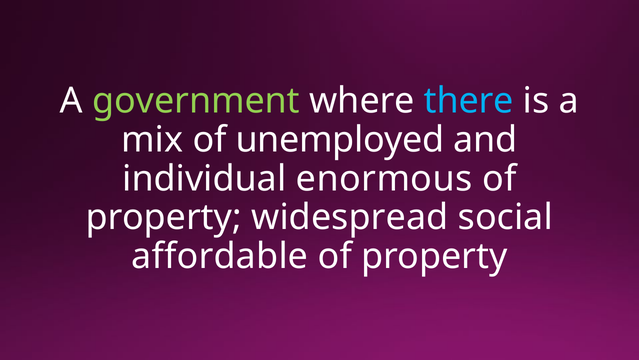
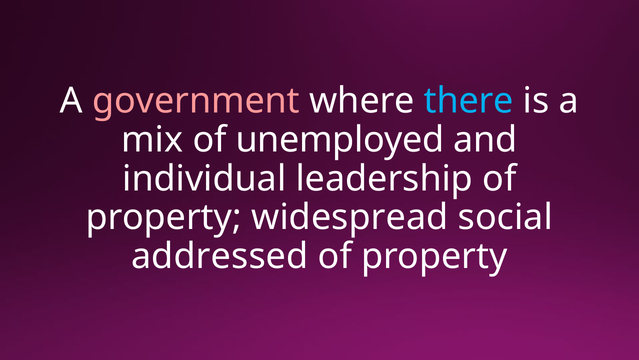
government colour: light green -> pink
enormous: enormous -> leadership
affordable: affordable -> addressed
